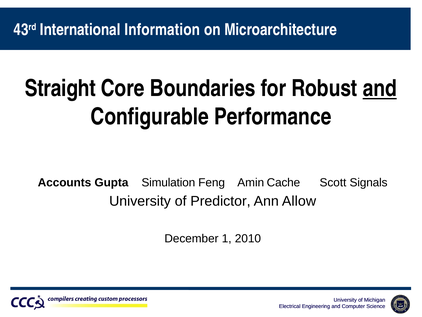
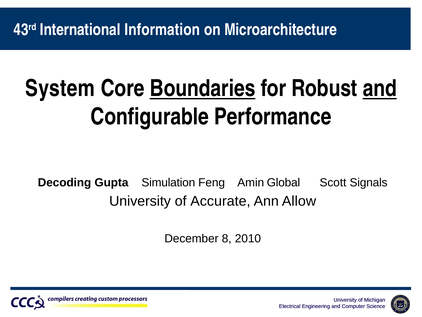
Straight: Straight -> System
Boundaries underline: none -> present
Accounts: Accounts -> Decoding
Cache: Cache -> Global
Predictor: Predictor -> Accurate
1: 1 -> 8
